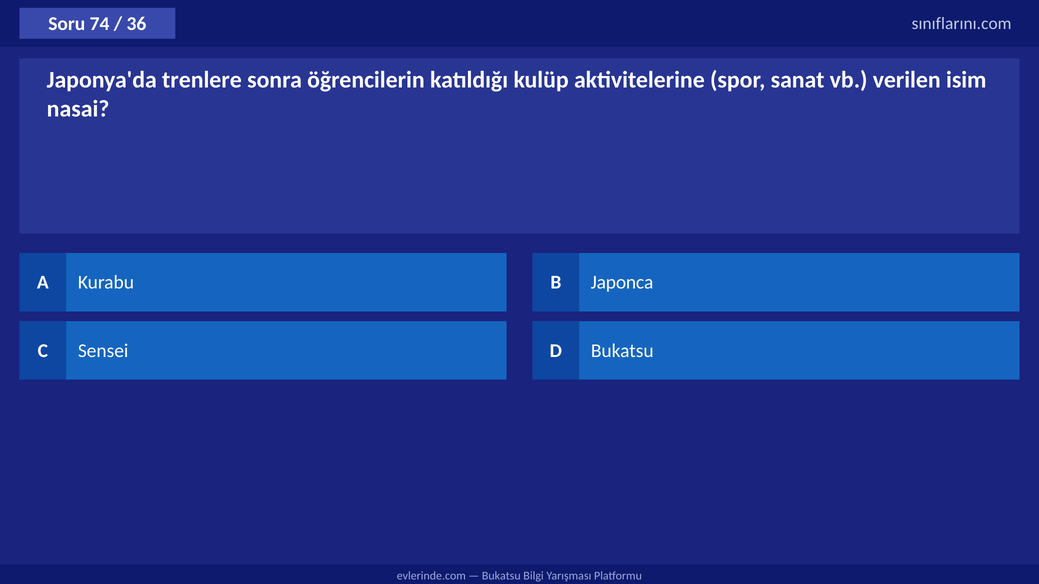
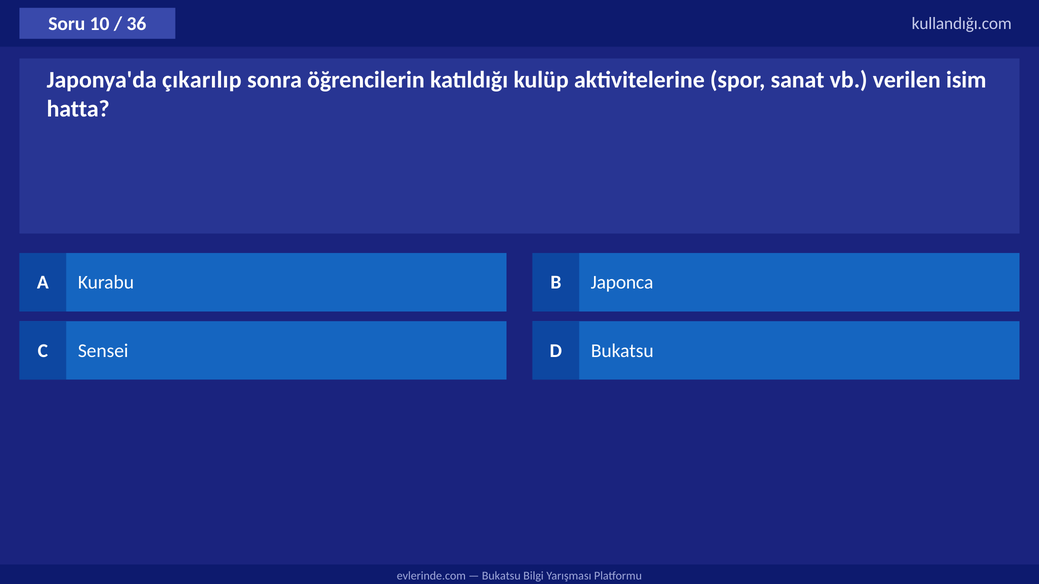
74: 74 -> 10
sınıflarını.com: sınıflarını.com -> kullandığı.com
trenlere: trenlere -> çıkarılıp
nasai: nasai -> hatta
